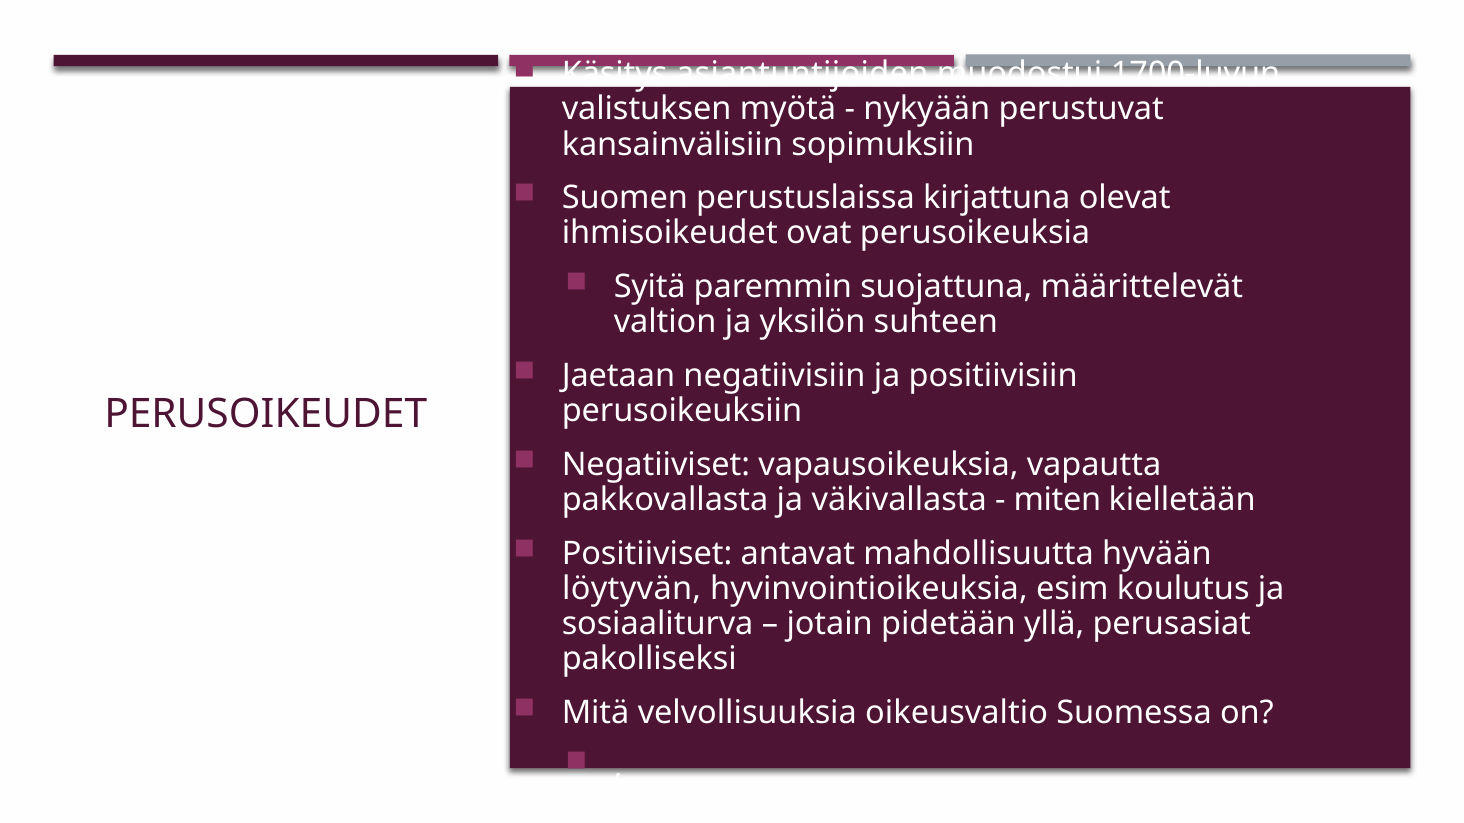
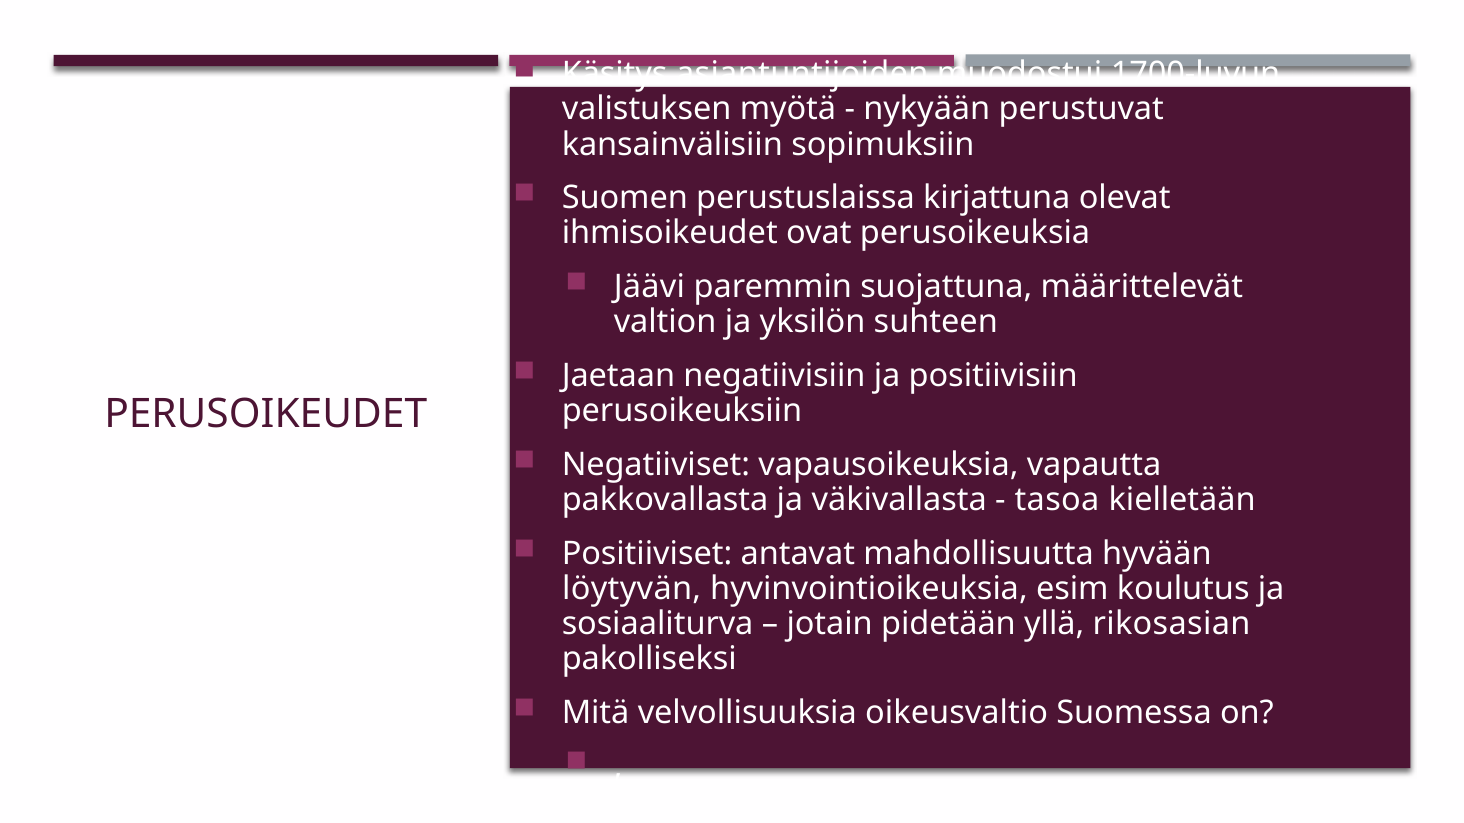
Syitä: Syitä -> Jäävi
miten: miten -> tasoa
perusasiat: perusasiat -> rikosasian
